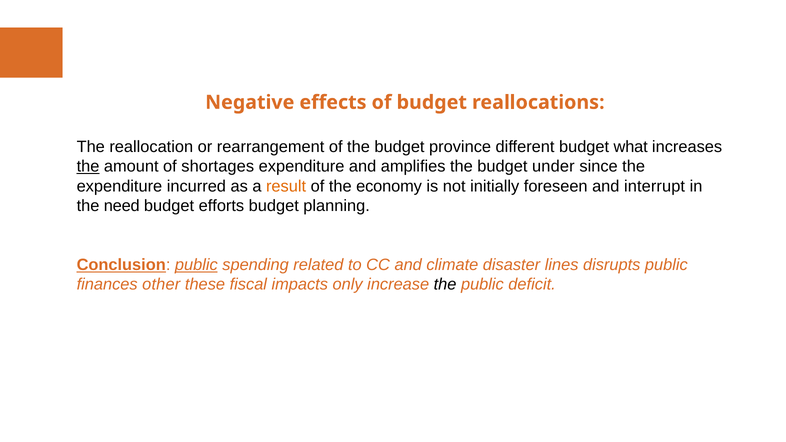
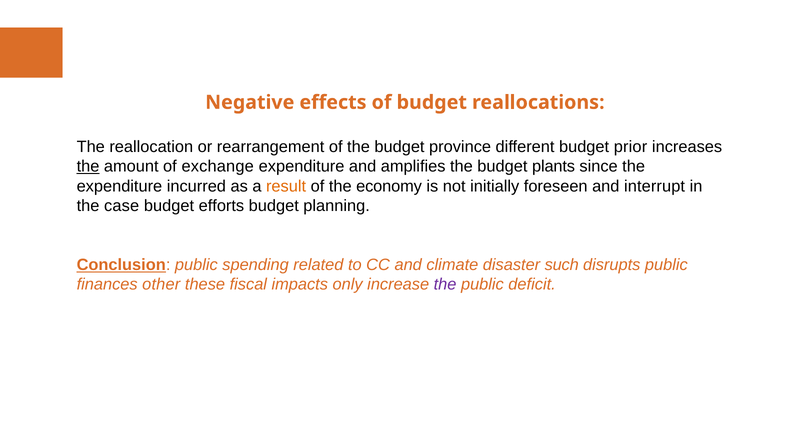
what: what -> prior
shortages: shortages -> exchange
under: under -> plants
need: need -> case
public at (196, 265) underline: present -> none
lines: lines -> such
the at (445, 285) colour: black -> purple
